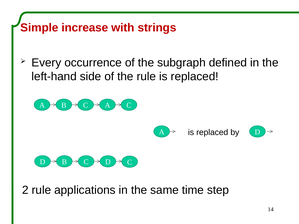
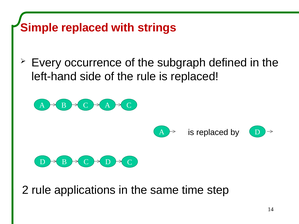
increase at (85, 28): increase -> replaced
